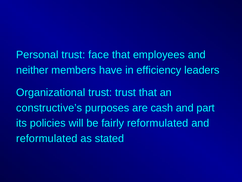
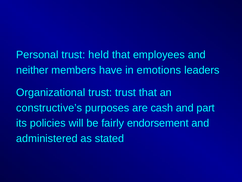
face: face -> held
efficiency: efficiency -> emotions
fairly reformulated: reformulated -> endorsement
reformulated at (47, 138): reformulated -> administered
